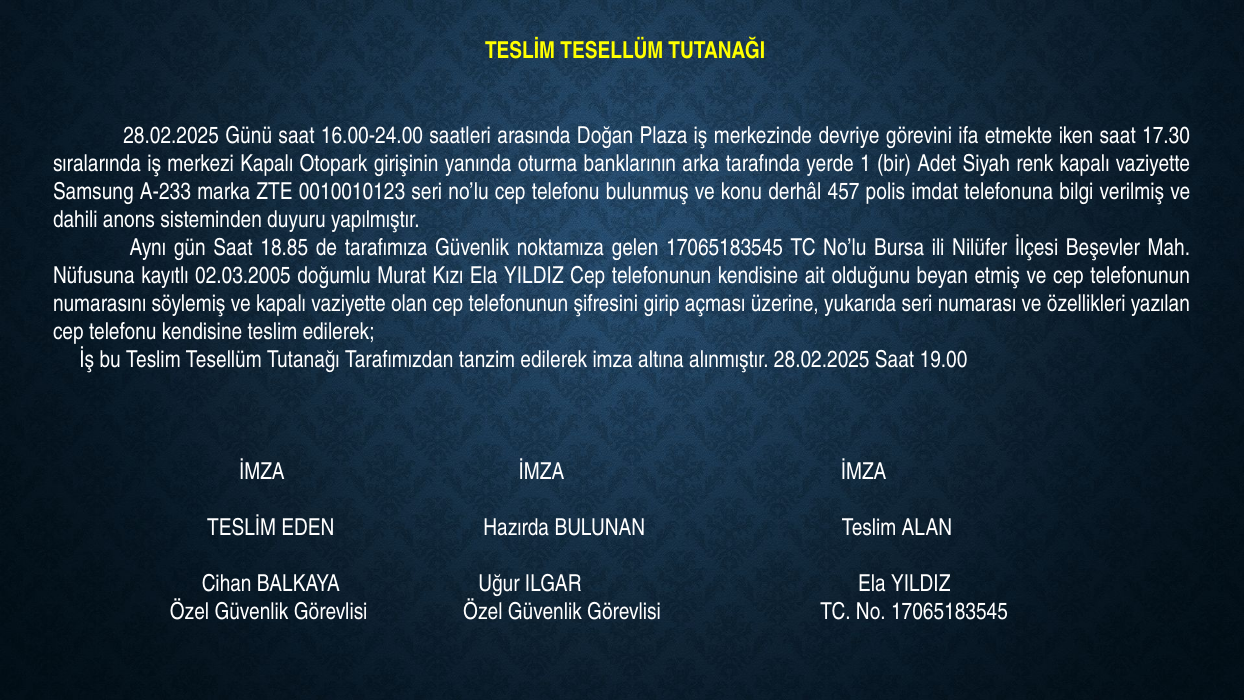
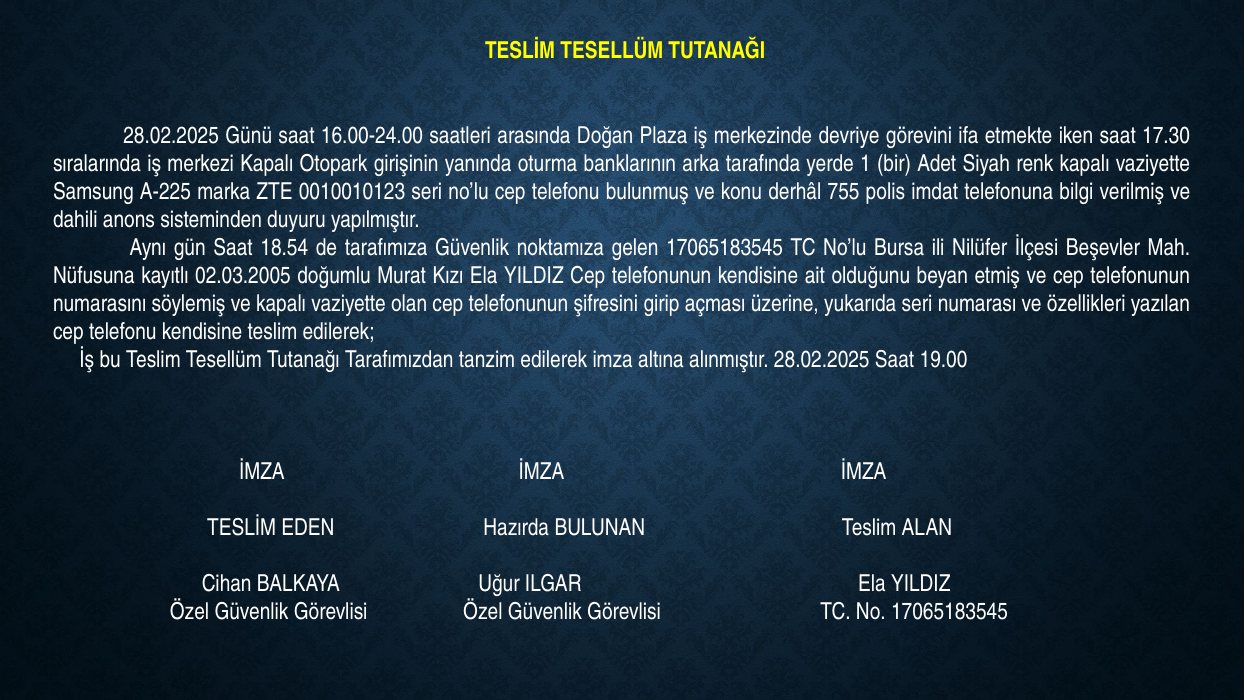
A-233: A-233 -> A-225
457: 457 -> 755
18.85: 18.85 -> 18.54
